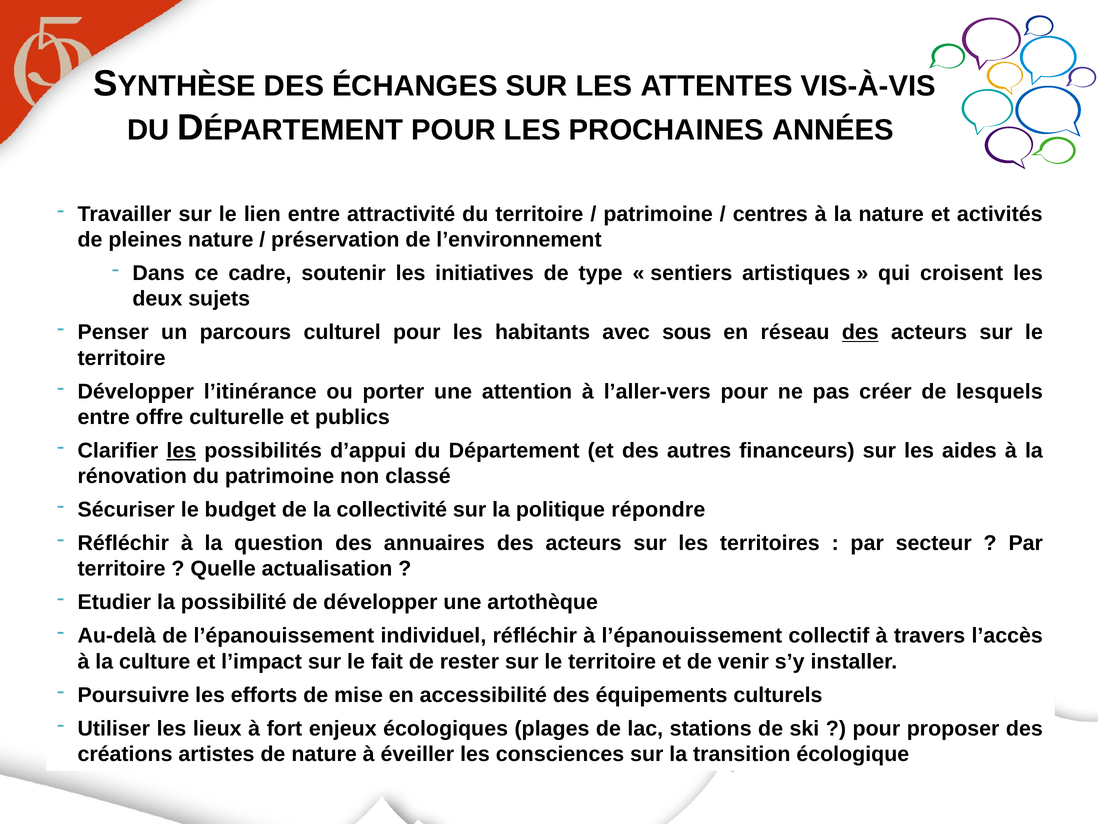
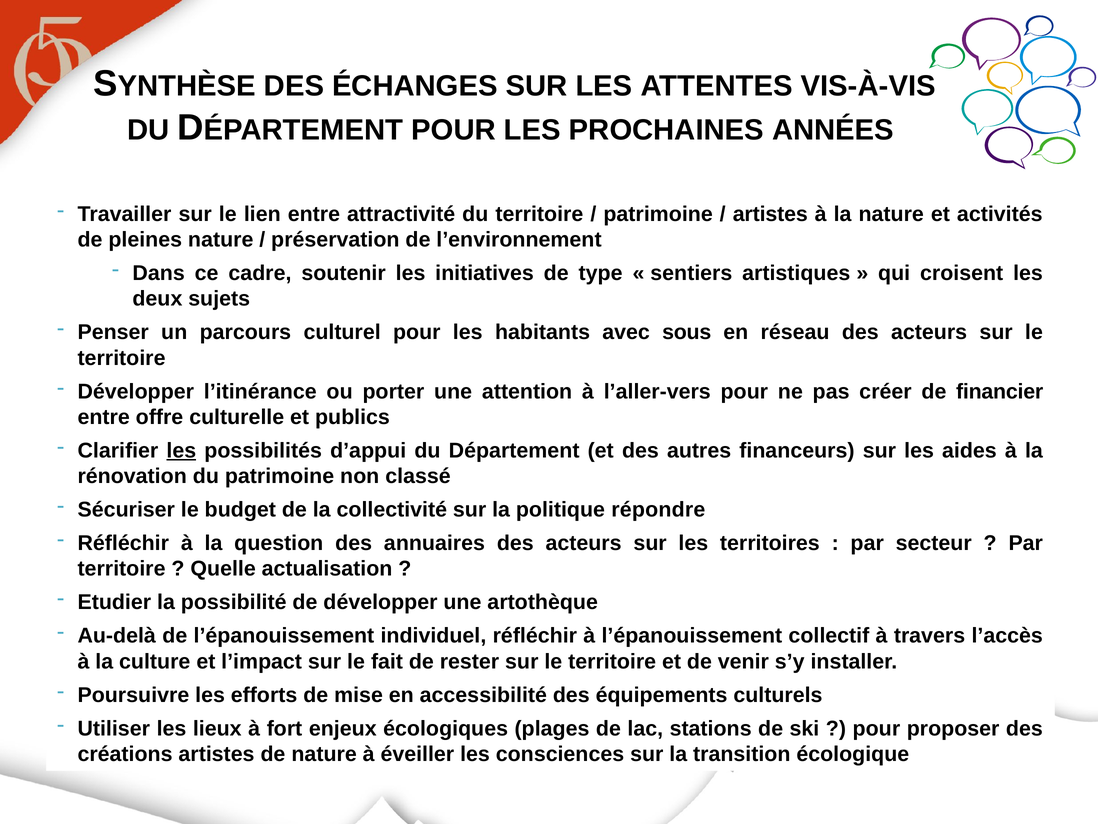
centres at (770, 214): centres -> artistes
des at (860, 332) underline: present -> none
lesquels: lesquels -> financier
